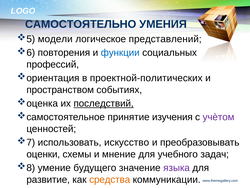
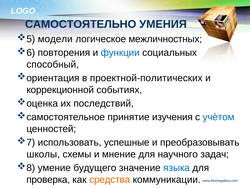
представлений: представлений -> межличностных
профессий: профессий -> способный
пространством: пространством -> коррекционной
последствий underline: present -> none
учѐтом colour: purple -> blue
искусство: искусство -> успешные
оценки: оценки -> школы
учебного: учебного -> научного
языка colour: purple -> blue
развитие: развитие -> проверка
